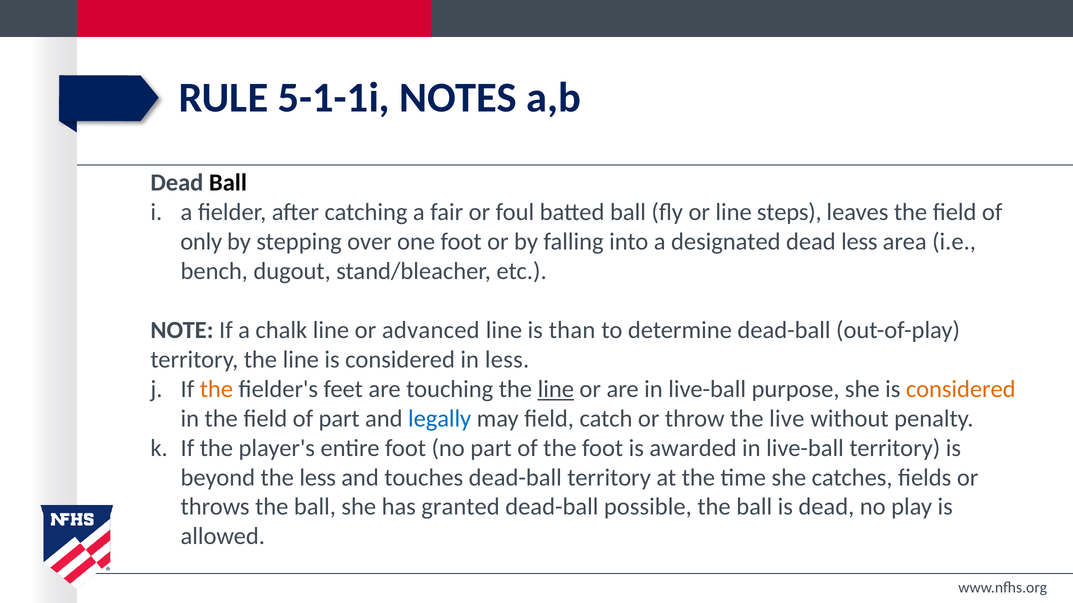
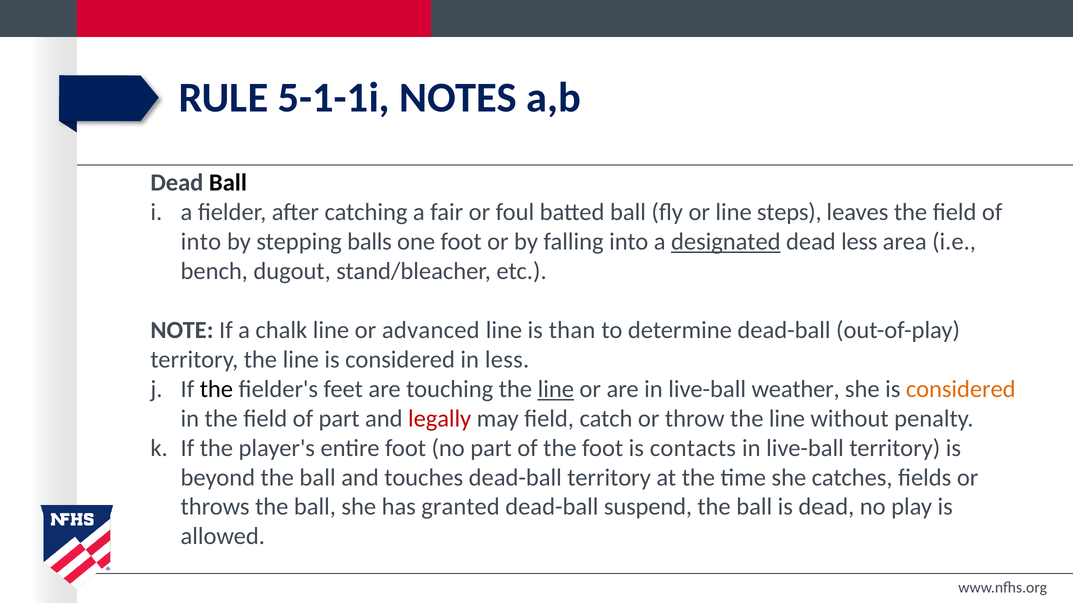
only at (201, 242): only -> into
over: over -> balls
designated underline: none -> present
the at (216, 389) colour: orange -> black
purpose: purpose -> weather
legally colour: blue -> red
throw the live: live -> line
awarded: awarded -> contacts
beyond the less: less -> ball
possible: possible -> suspend
